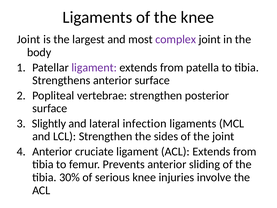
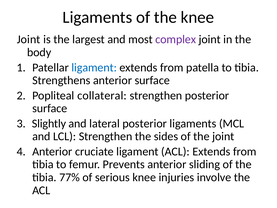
ligament at (94, 67) colour: purple -> blue
vertebrae: vertebrae -> collateral
lateral infection: infection -> posterior
30%: 30% -> 77%
